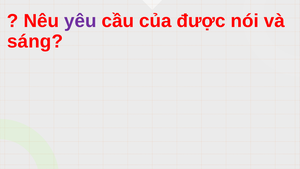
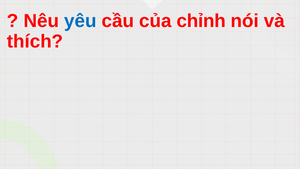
yêu colour: purple -> blue
được: được -> chỉnh
sáng: sáng -> thích
